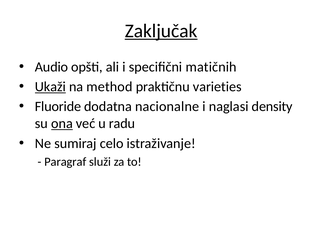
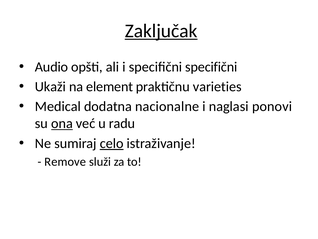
specifični matičnih: matičnih -> specifični
Ukaži underline: present -> none
method: method -> element
Fluoride: Fluoride -> Medical
density: density -> ponovi
celo underline: none -> present
Paragraf: Paragraf -> Remove
